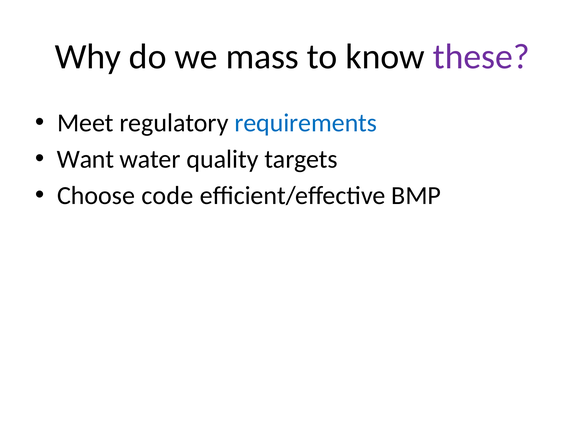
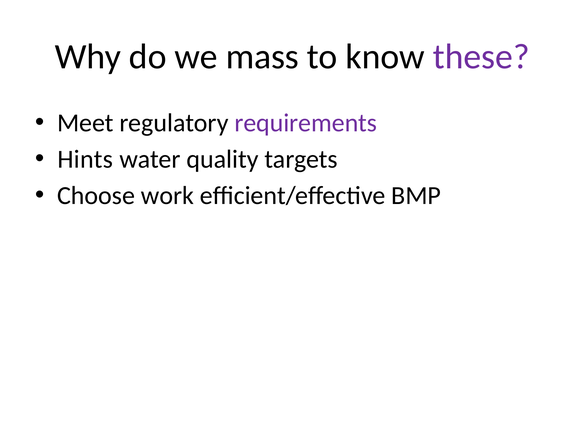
requirements colour: blue -> purple
Want: Want -> Hints
code: code -> work
